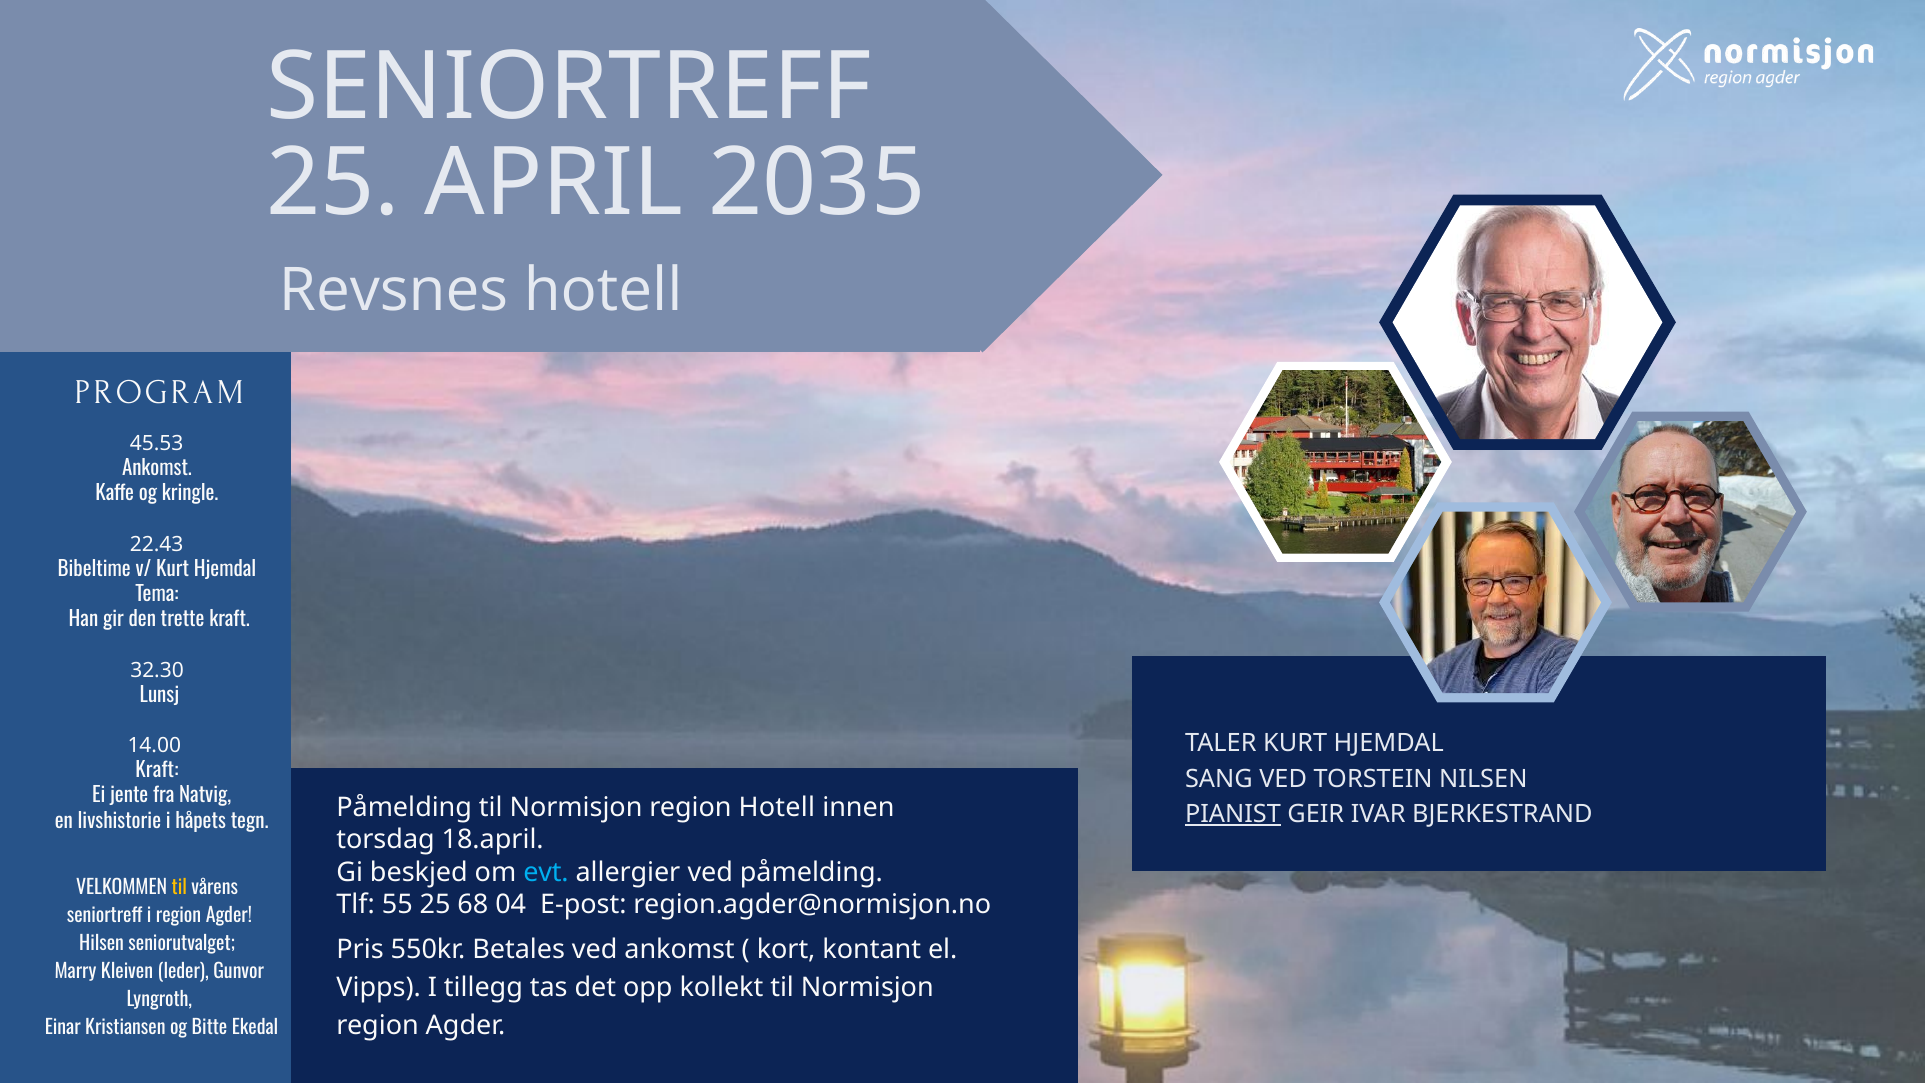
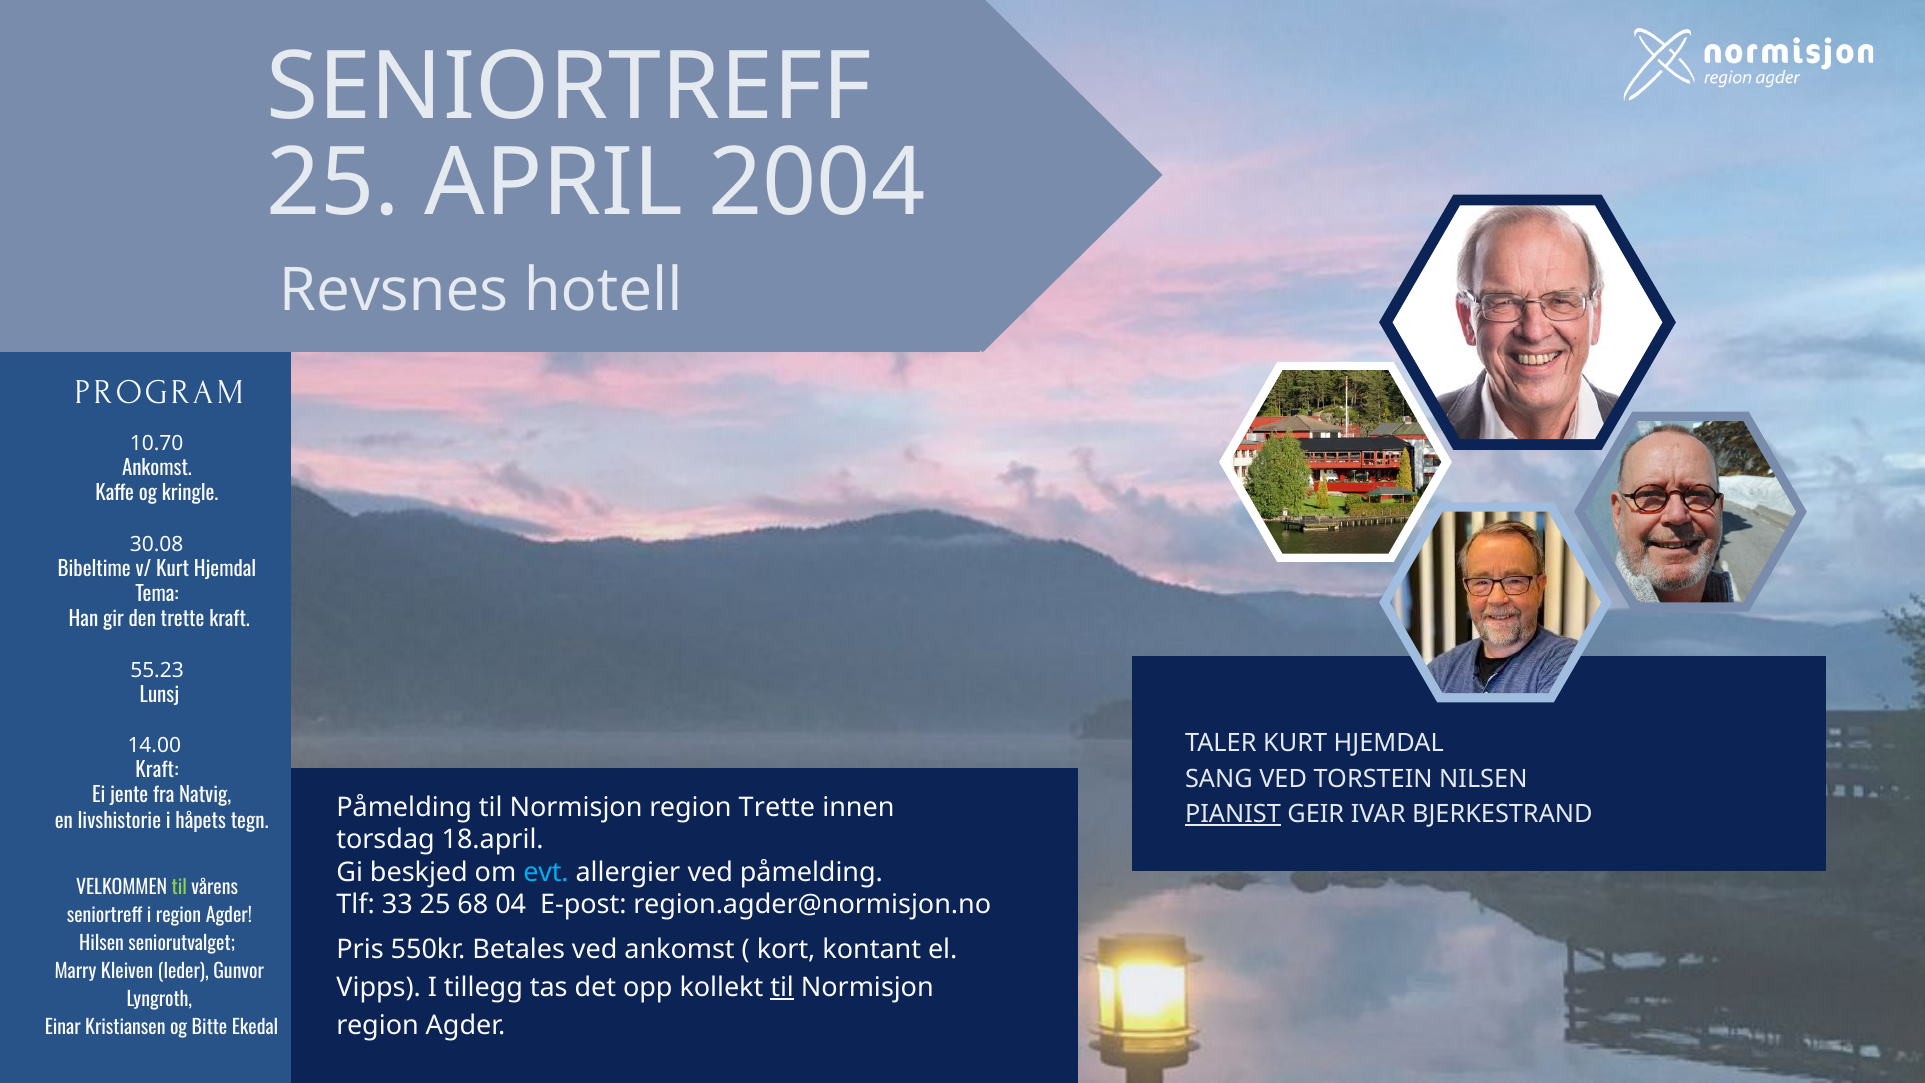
2035: 2035 -> 2004
45.53: 45.53 -> 10.70
22.43: 22.43 -> 30.08
32.30: 32.30 -> 55.23
region Hotell: Hotell -> Trette
til at (179, 888) colour: yellow -> light green
55: 55 -> 33
til at (782, 987) underline: none -> present
